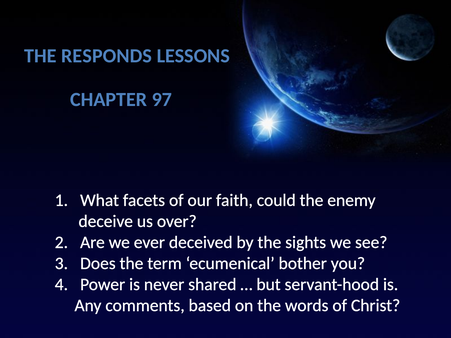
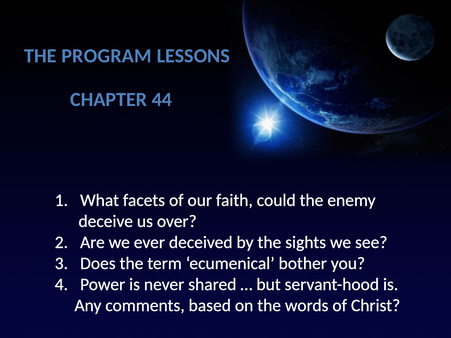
RESPONDS: RESPONDS -> PROGRAM
97: 97 -> 44
